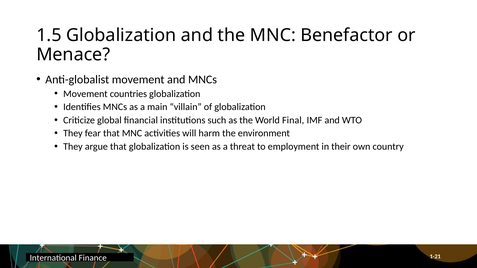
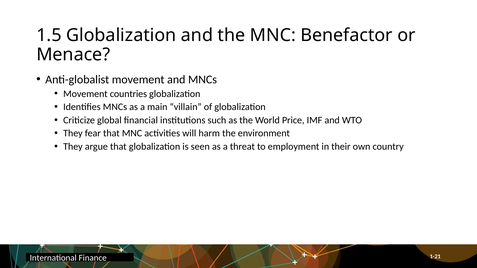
Final: Final -> Price
